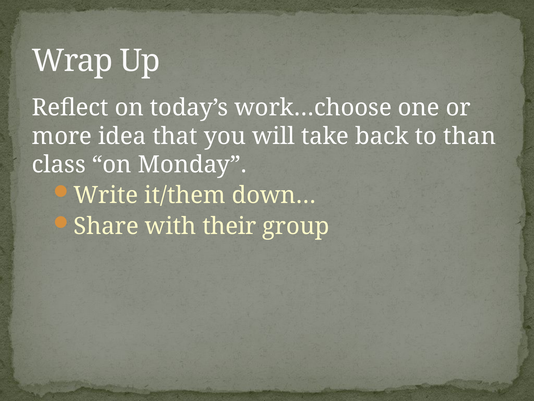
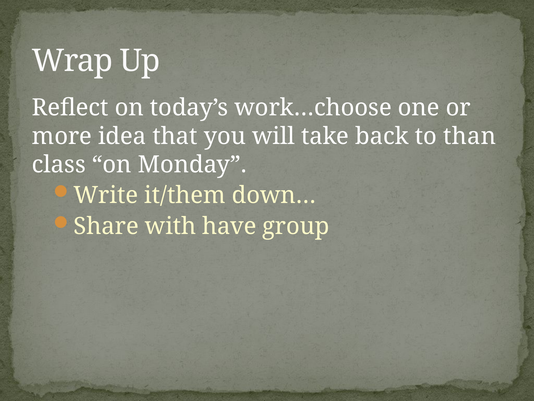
their: their -> have
